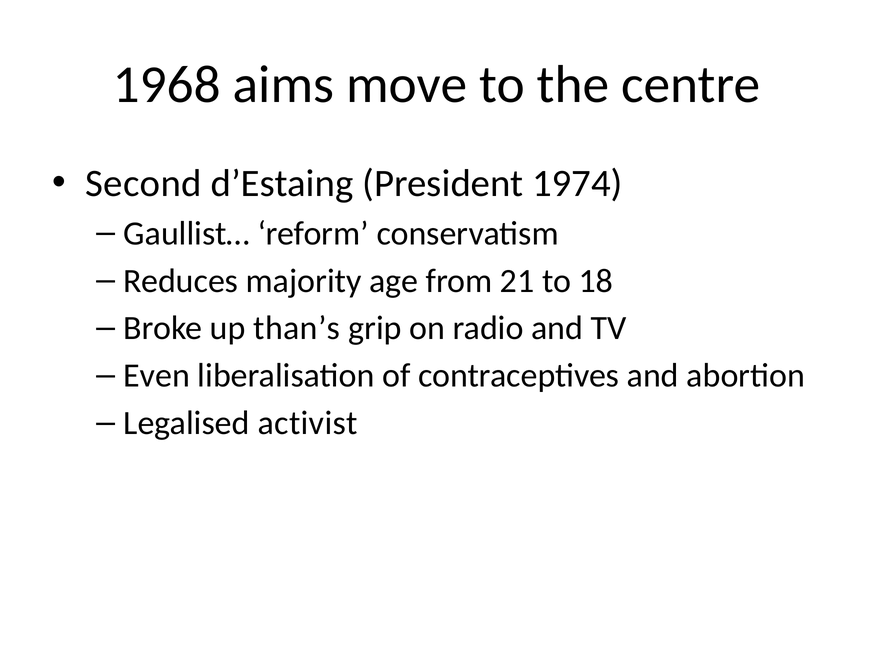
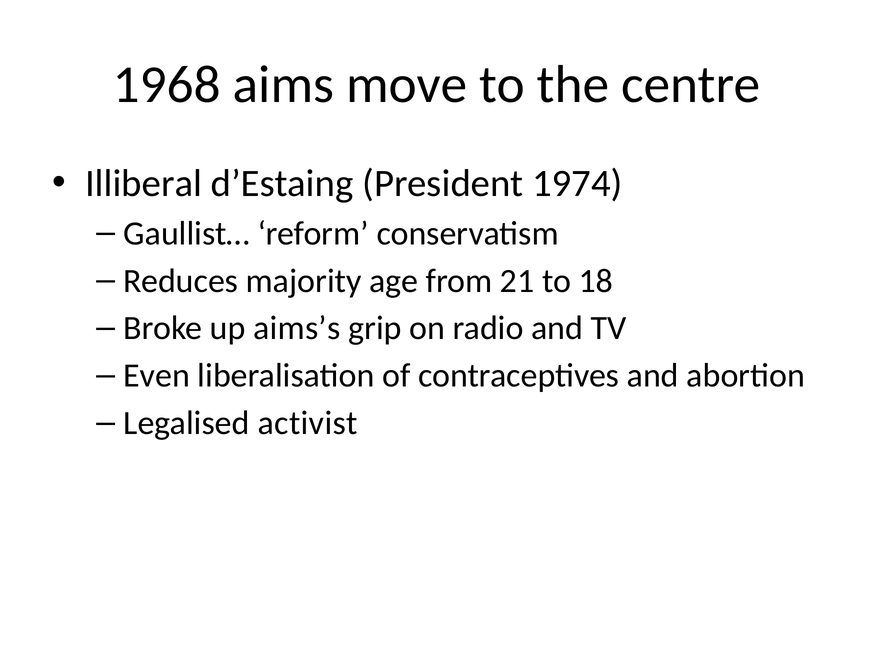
Second: Second -> Illiberal
than’s: than’s -> aims’s
